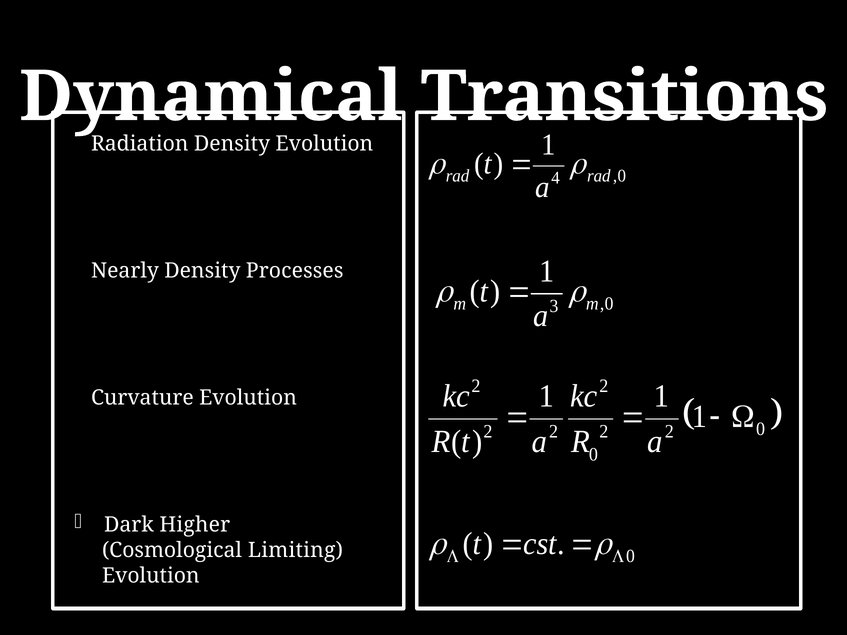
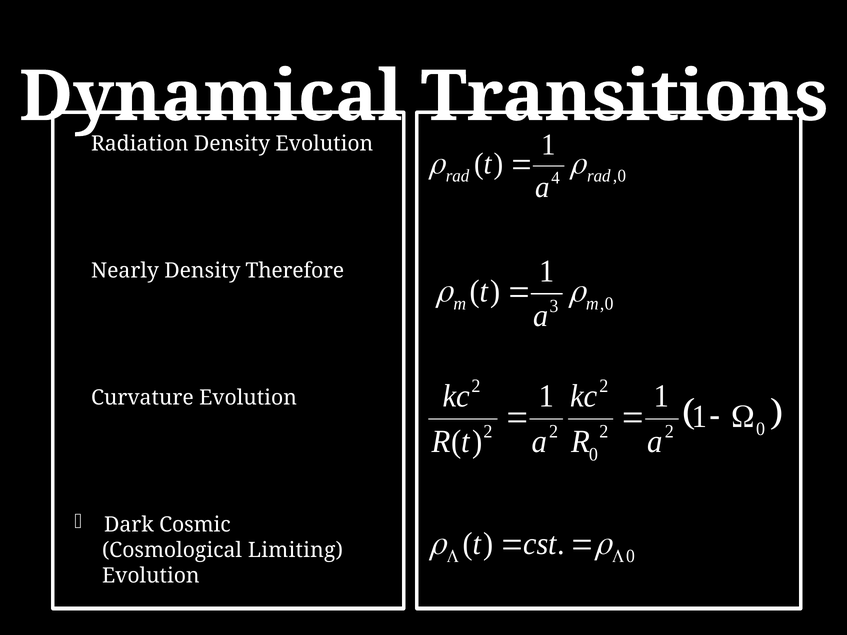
Processes: Processes -> Therefore
Higher: Higher -> Cosmic
